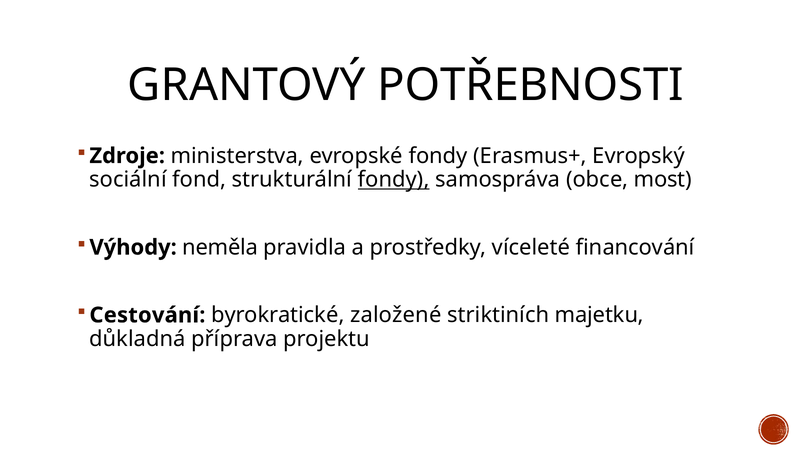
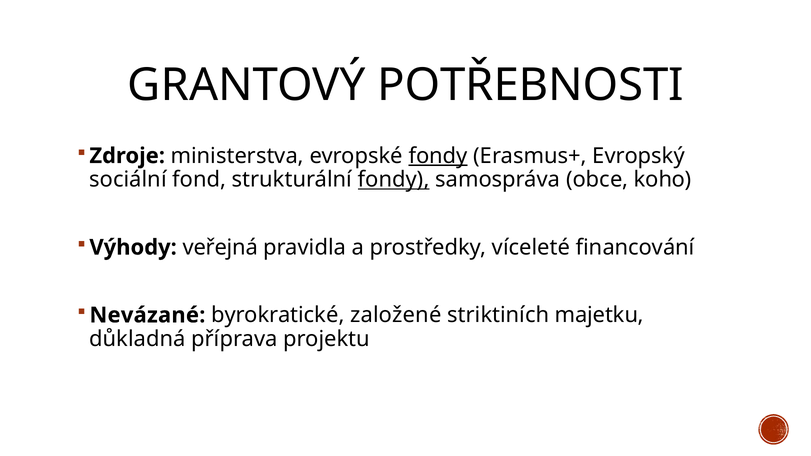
fondy at (438, 156) underline: none -> present
most: most -> koho
neměla: neměla -> veřejná
Cestování: Cestování -> Nevázané
